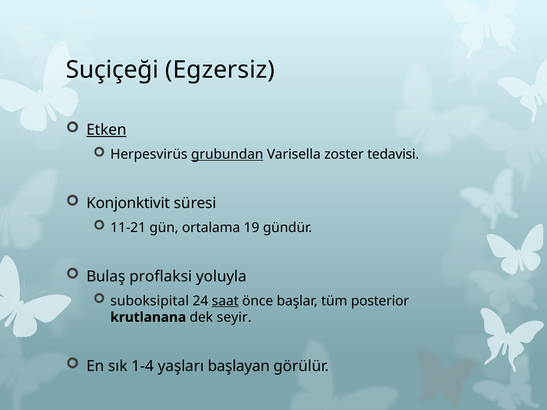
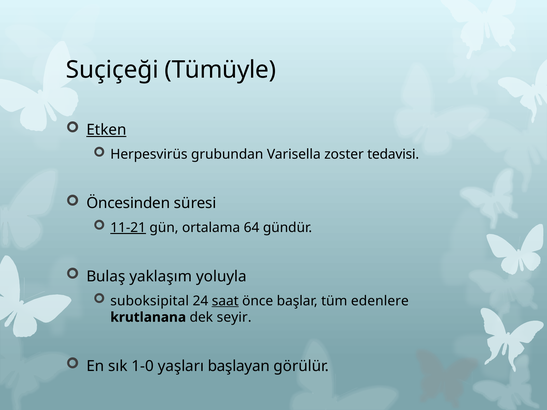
Egzersiz: Egzersiz -> Tümüyle
grubundan underline: present -> none
Konjonktivit: Konjonktivit -> Öncesinden
11-21 underline: none -> present
19: 19 -> 64
proflaksi: proflaksi -> yaklaşım
posterior: posterior -> edenlere
1-4: 1-4 -> 1-0
